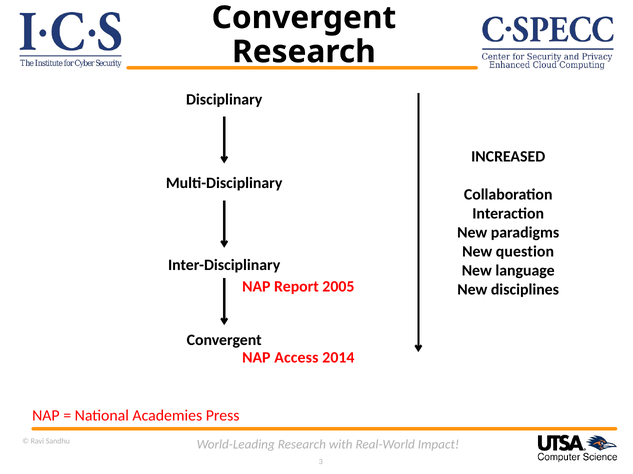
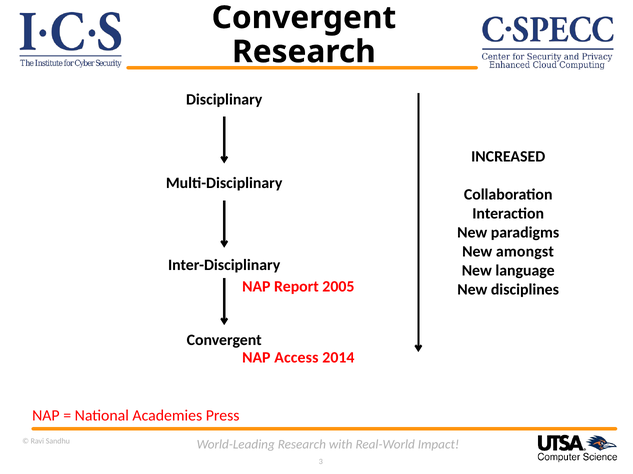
question: question -> amongst
